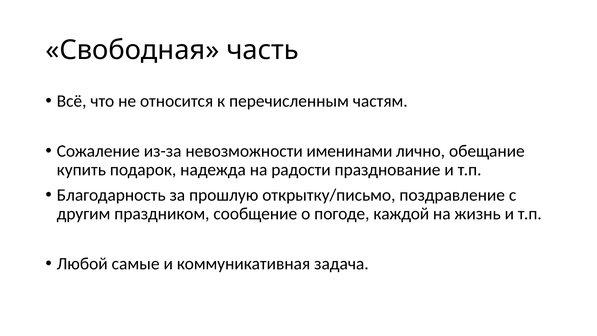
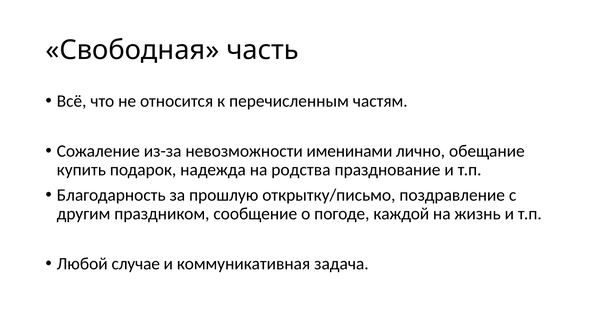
радости: радости -> родства
самые: самые -> случае
